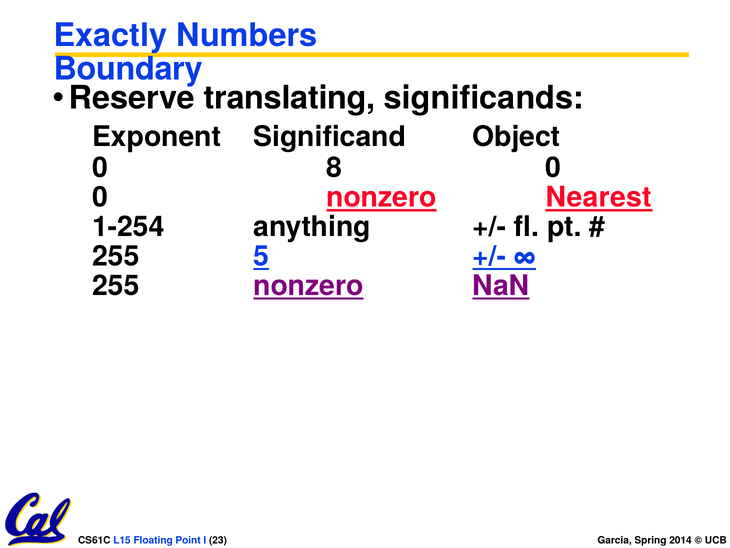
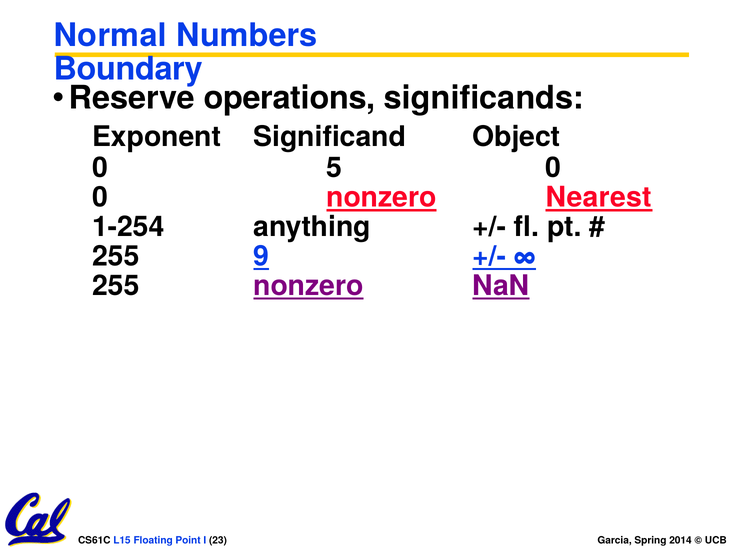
Exactly: Exactly -> Normal
translating: translating -> operations
8: 8 -> 5
5: 5 -> 9
